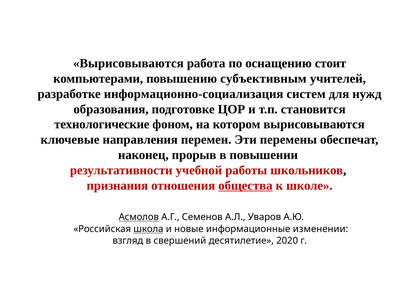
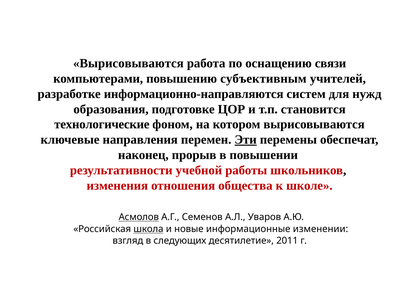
стоит: стоит -> связи
информационно-социализация: информационно-социализация -> информационно-направляются
Эти underline: none -> present
признания: признания -> изменения
общества underline: present -> none
свершений: свершений -> следующих
2020: 2020 -> 2011
